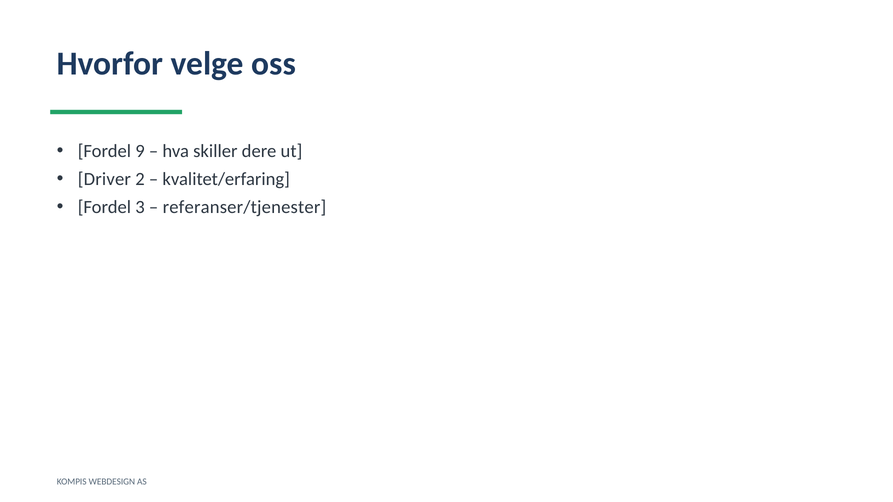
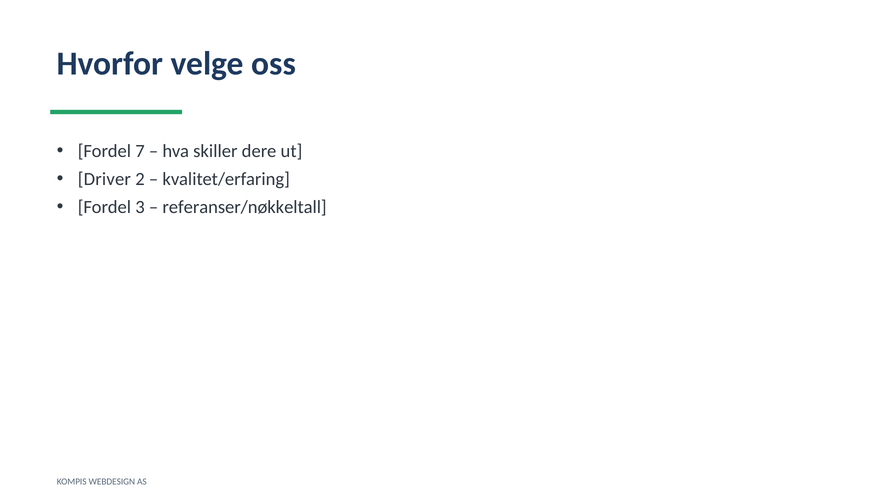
9: 9 -> 7
referanser/tjenester: referanser/tjenester -> referanser/nøkkeltall
